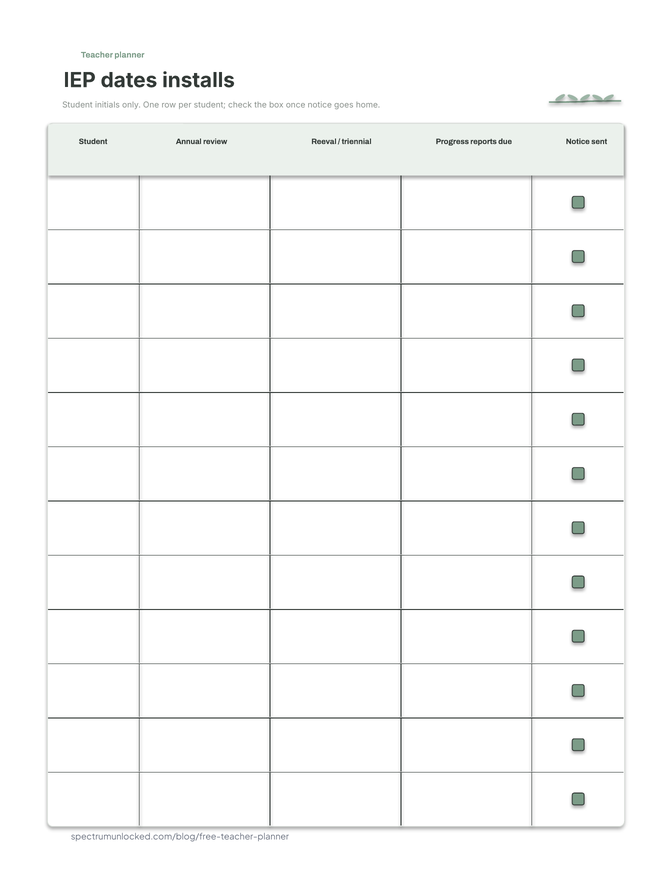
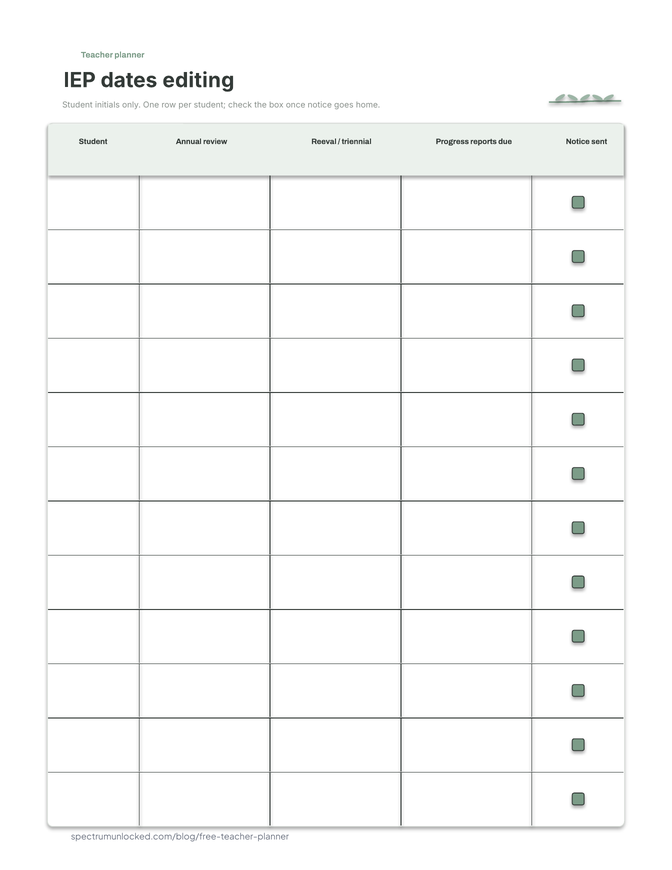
installs: installs -> editing
